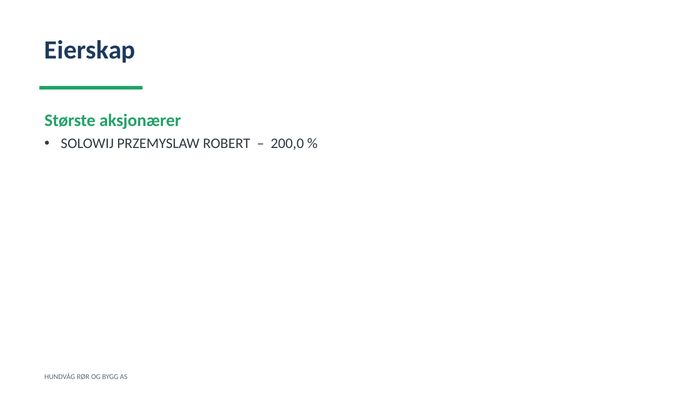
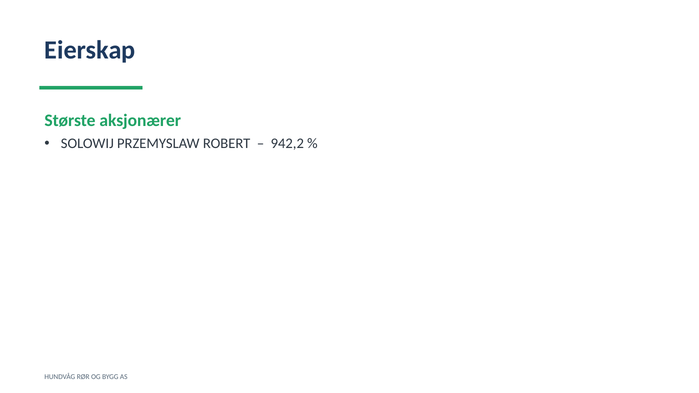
200,0: 200,0 -> 942,2
